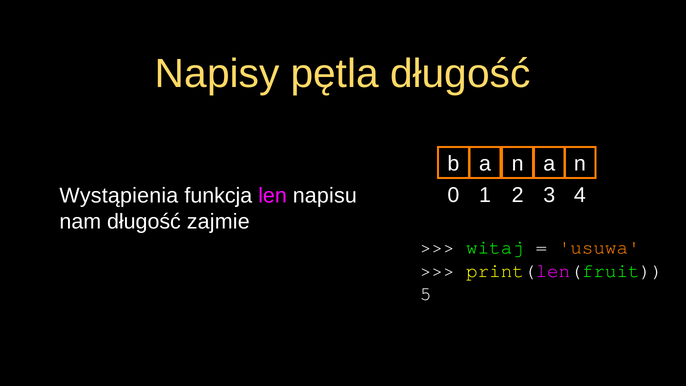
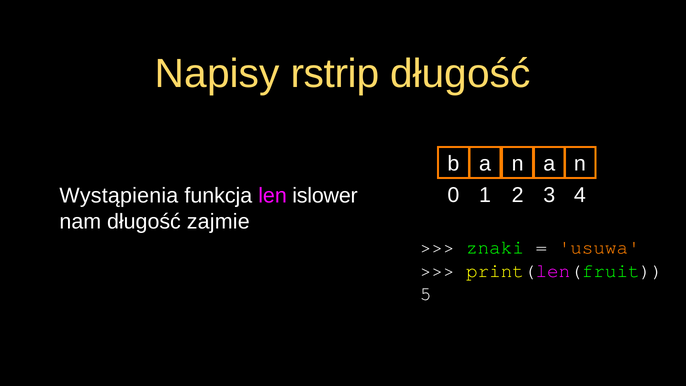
pętla: pętla -> rstrip
napisu: napisu -> islower
witaj: witaj -> znaki
